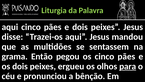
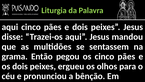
para underline: present -> none
